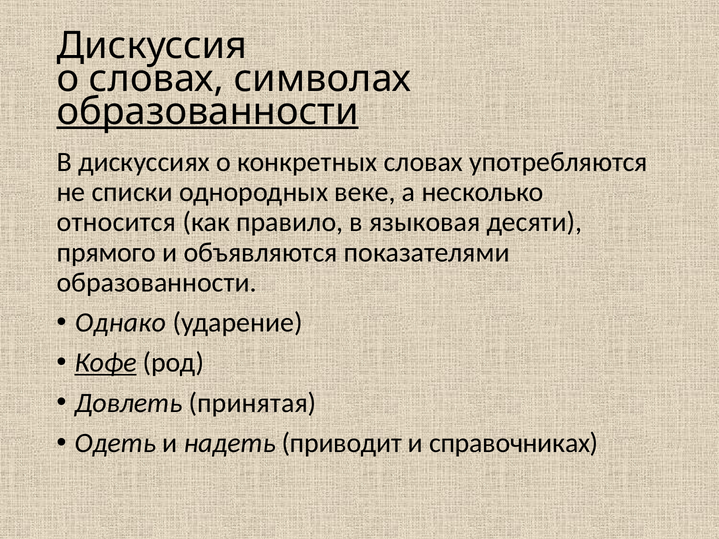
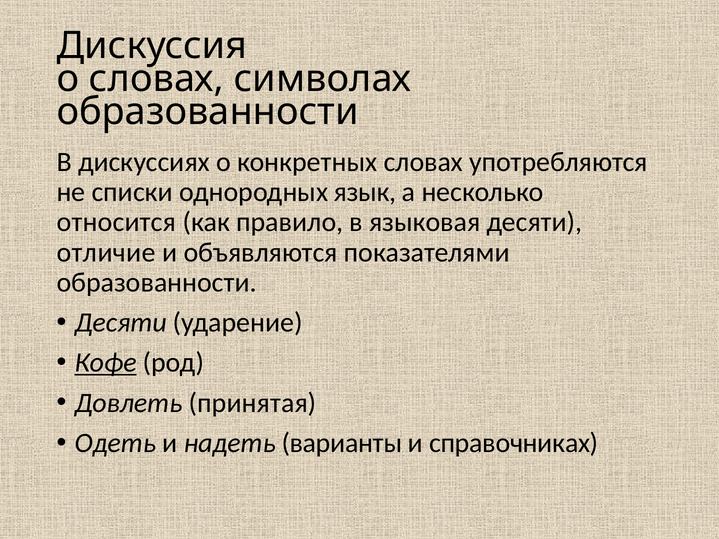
образованности at (208, 112) underline: present -> none
веке: веке -> язык
прямого: прямого -> отличие
Однако at (120, 323): Однако -> Десяти
приводит: приводит -> варианты
